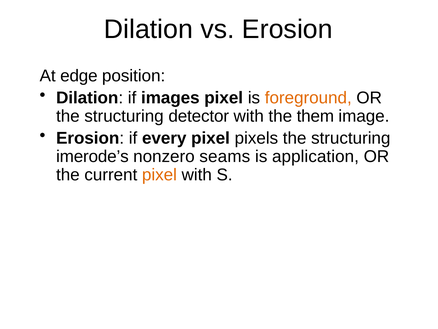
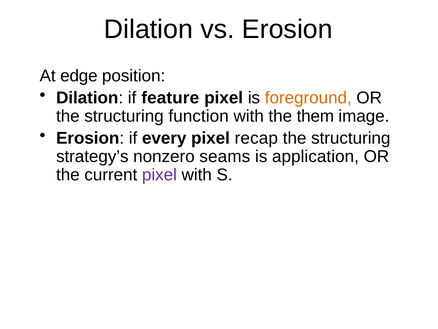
images: images -> feature
detector: detector -> function
pixels: pixels -> recap
imerode’s: imerode’s -> strategy’s
pixel at (159, 175) colour: orange -> purple
